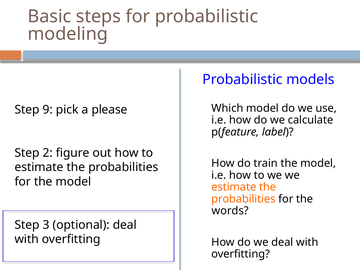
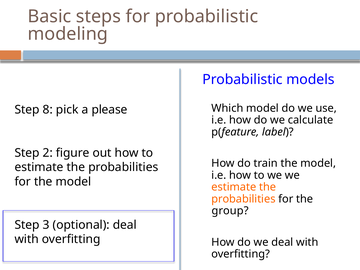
9: 9 -> 8
words: words -> group
